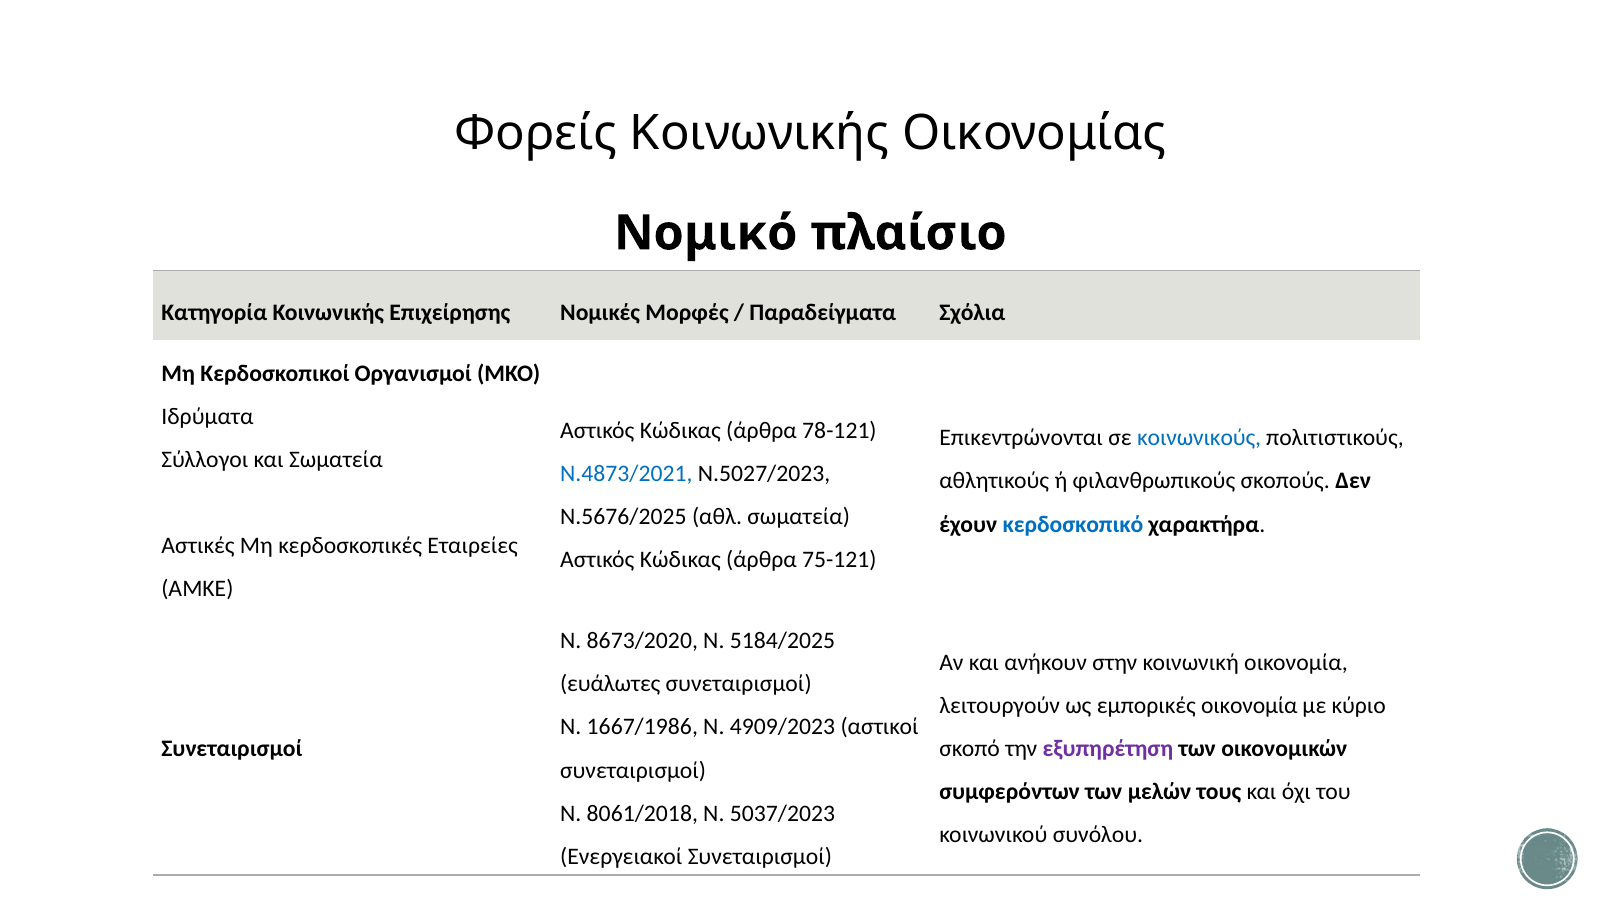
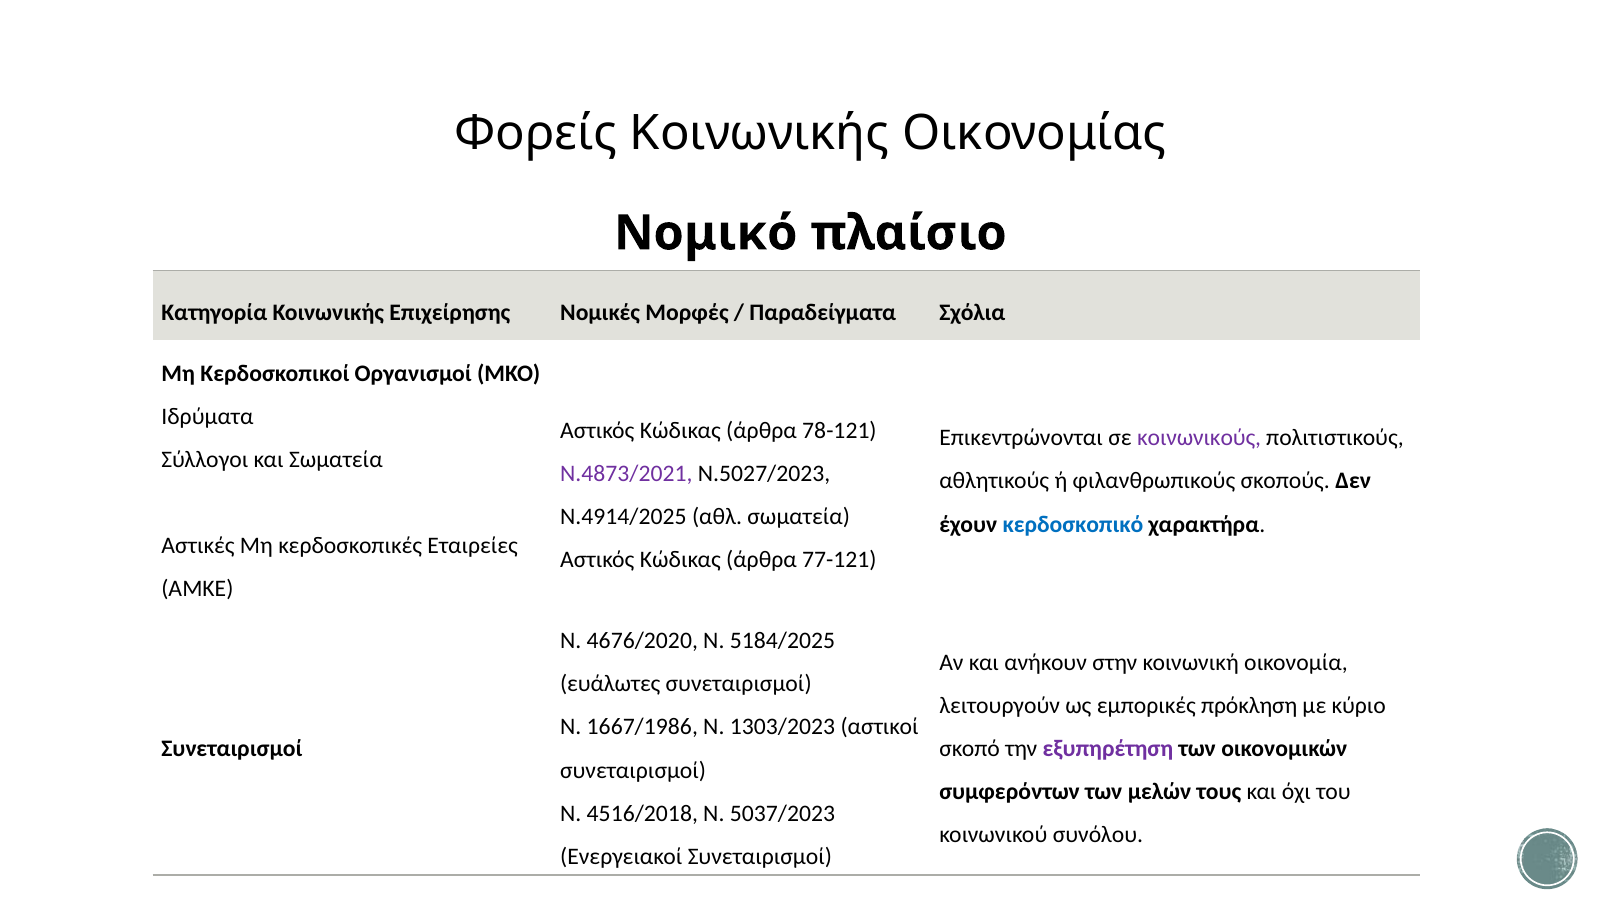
κοινωνικούς colour: blue -> purple
Ν.4873/2021 colour: blue -> purple
Ν.5676/2025: Ν.5676/2025 -> Ν.4914/2025
75-121: 75-121 -> 77-121
8673/2020: 8673/2020 -> 4676/2020
εμπορικές οικονομία: οικονομία -> πρόκληση
4909/2023: 4909/2023 -> 1303/2023
8061/2018: 8061/2018 -> 4516/2018
